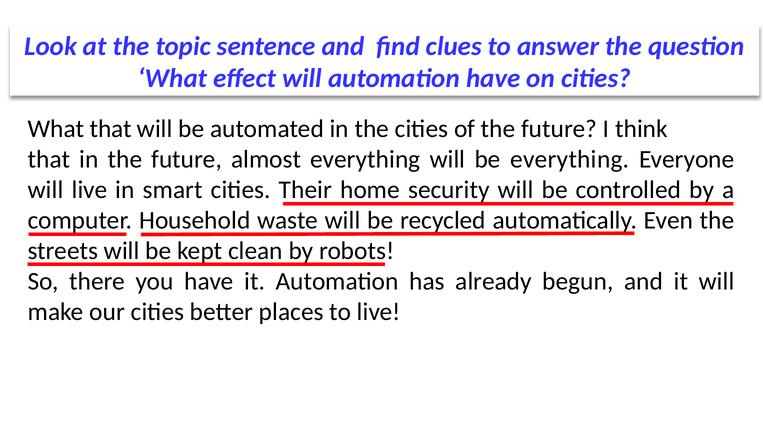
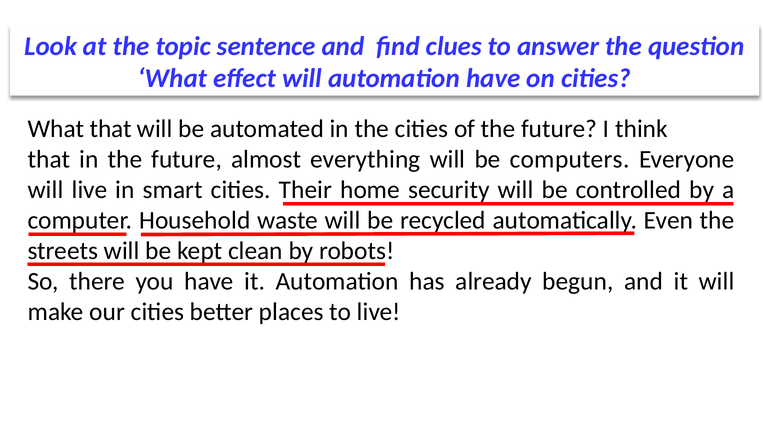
be everything: everything -> computers
